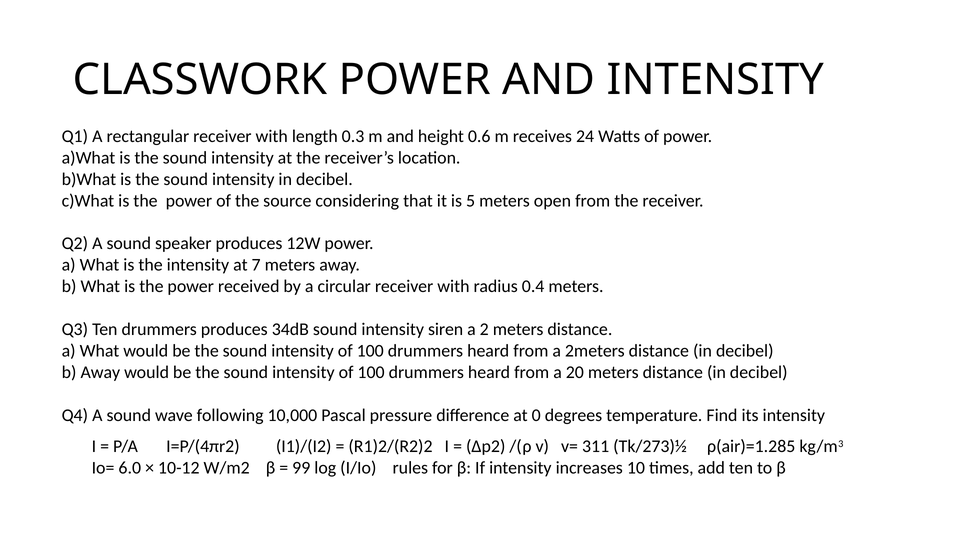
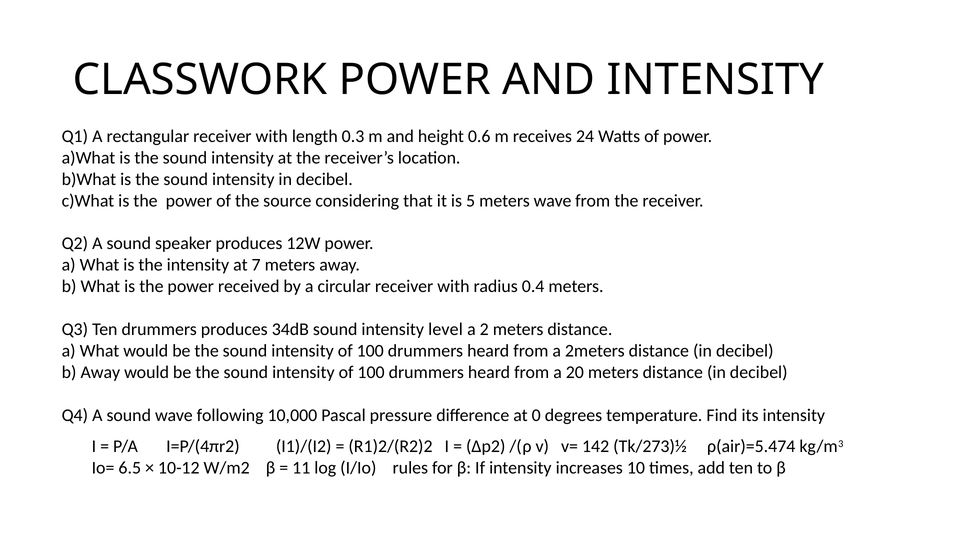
meters open: open -> wave
siren: siren -> level
311: 311 -> 142
ρ(air)=1.285: ρ(air)=1.285 -> ρ(air)=5.474
6.0: 6.0 -> 6.5
99: 99 -> 11
